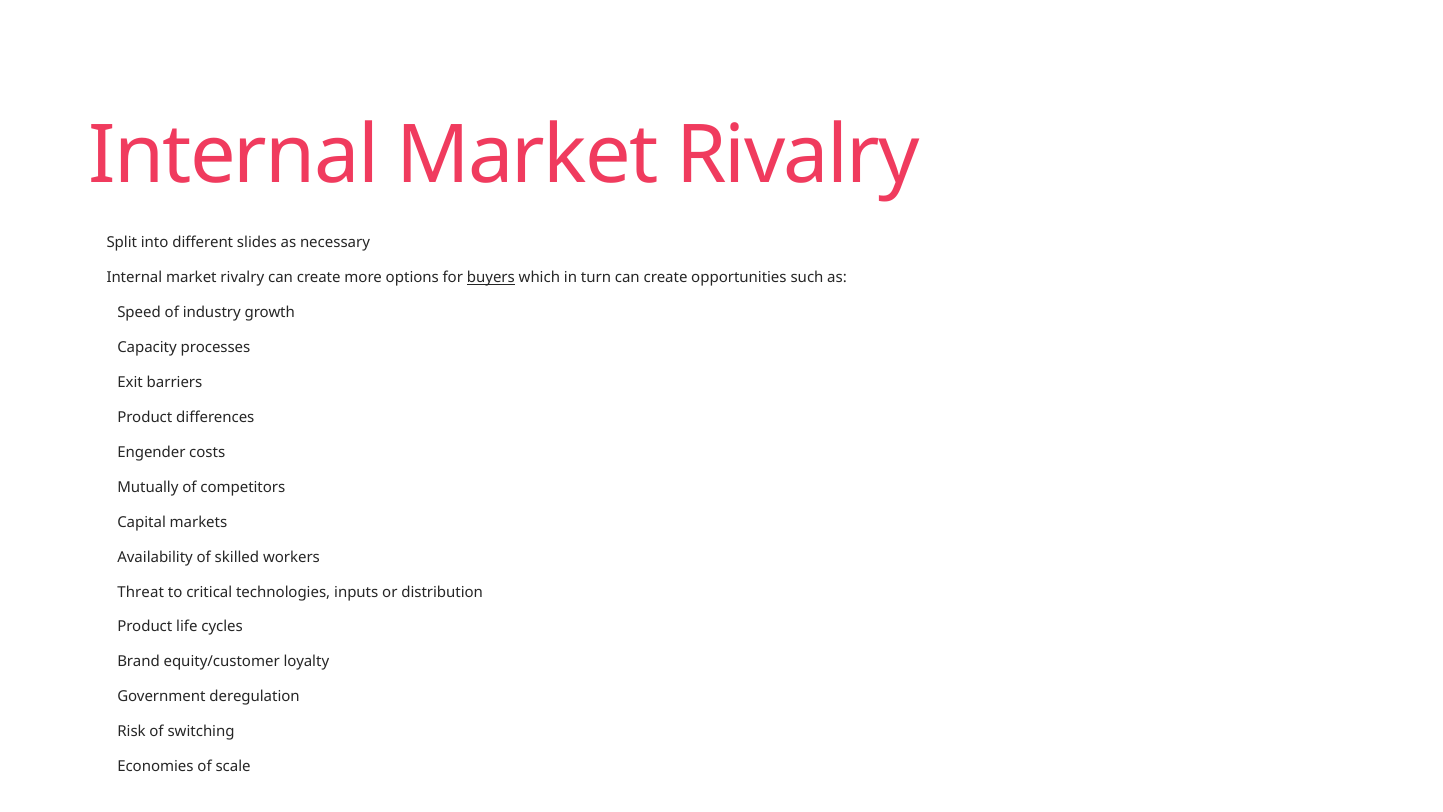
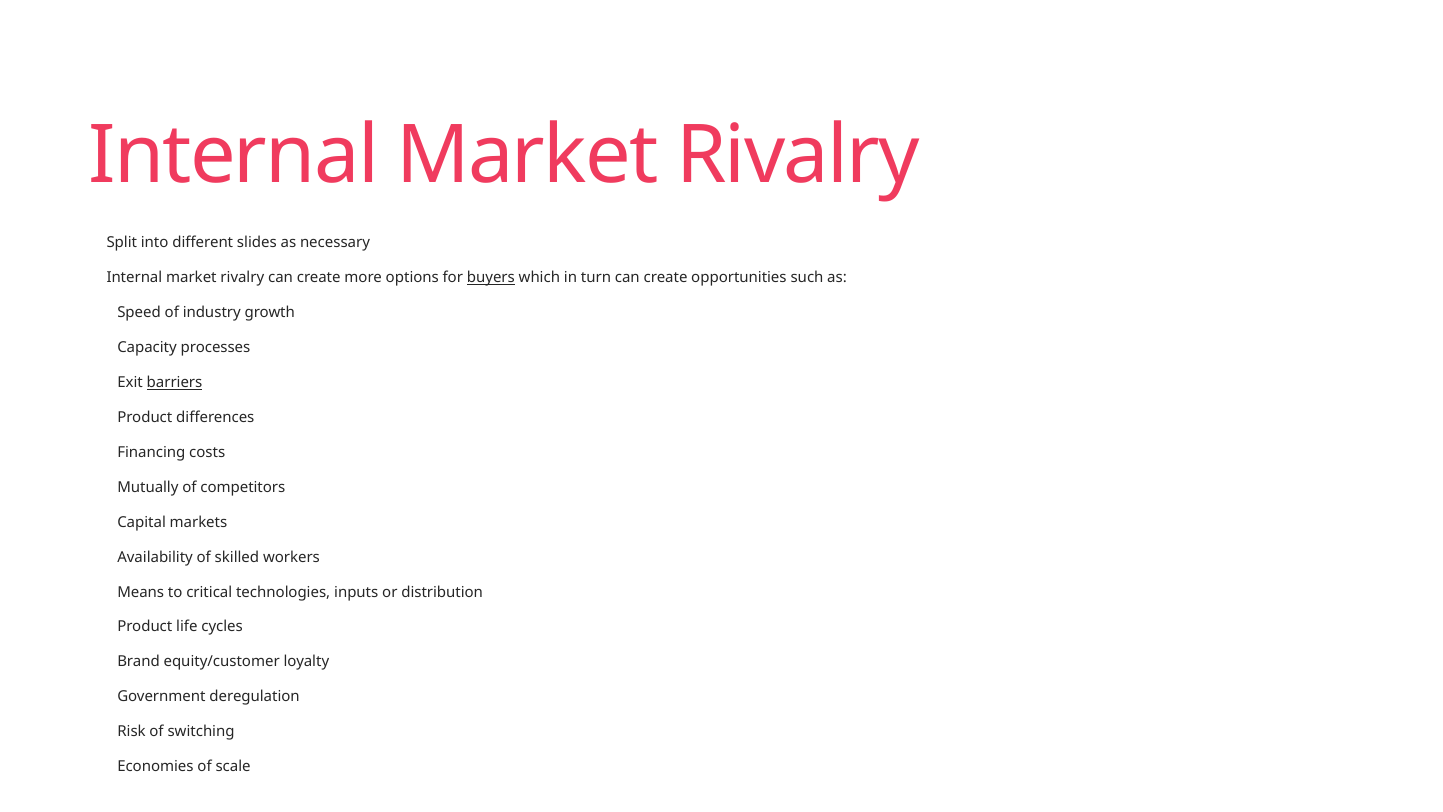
barriers underline: none -> present
Engender: Engender -> Financing
Threat: Threat -> Means
